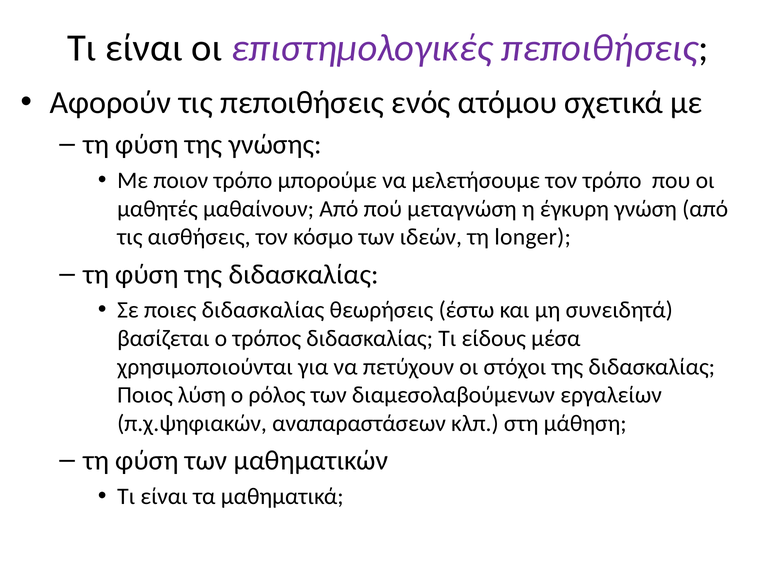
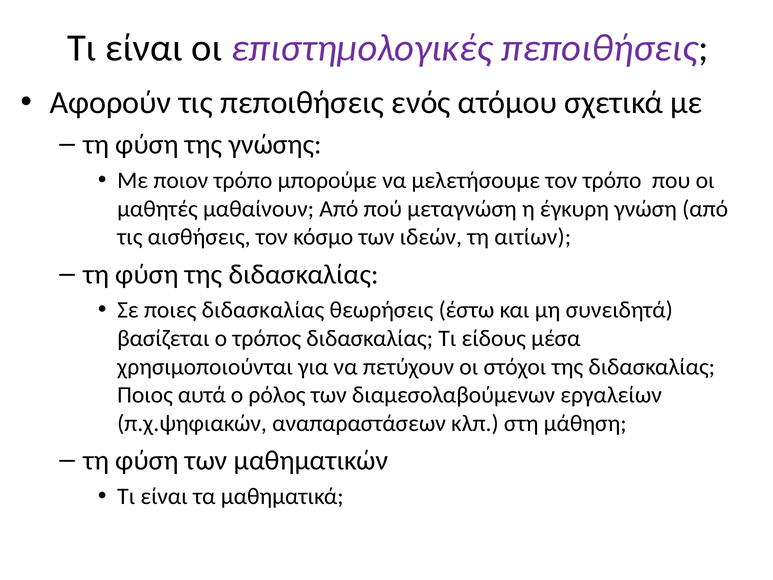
longer: longer -> αιτίων
λύση: λύση -> αυτά
